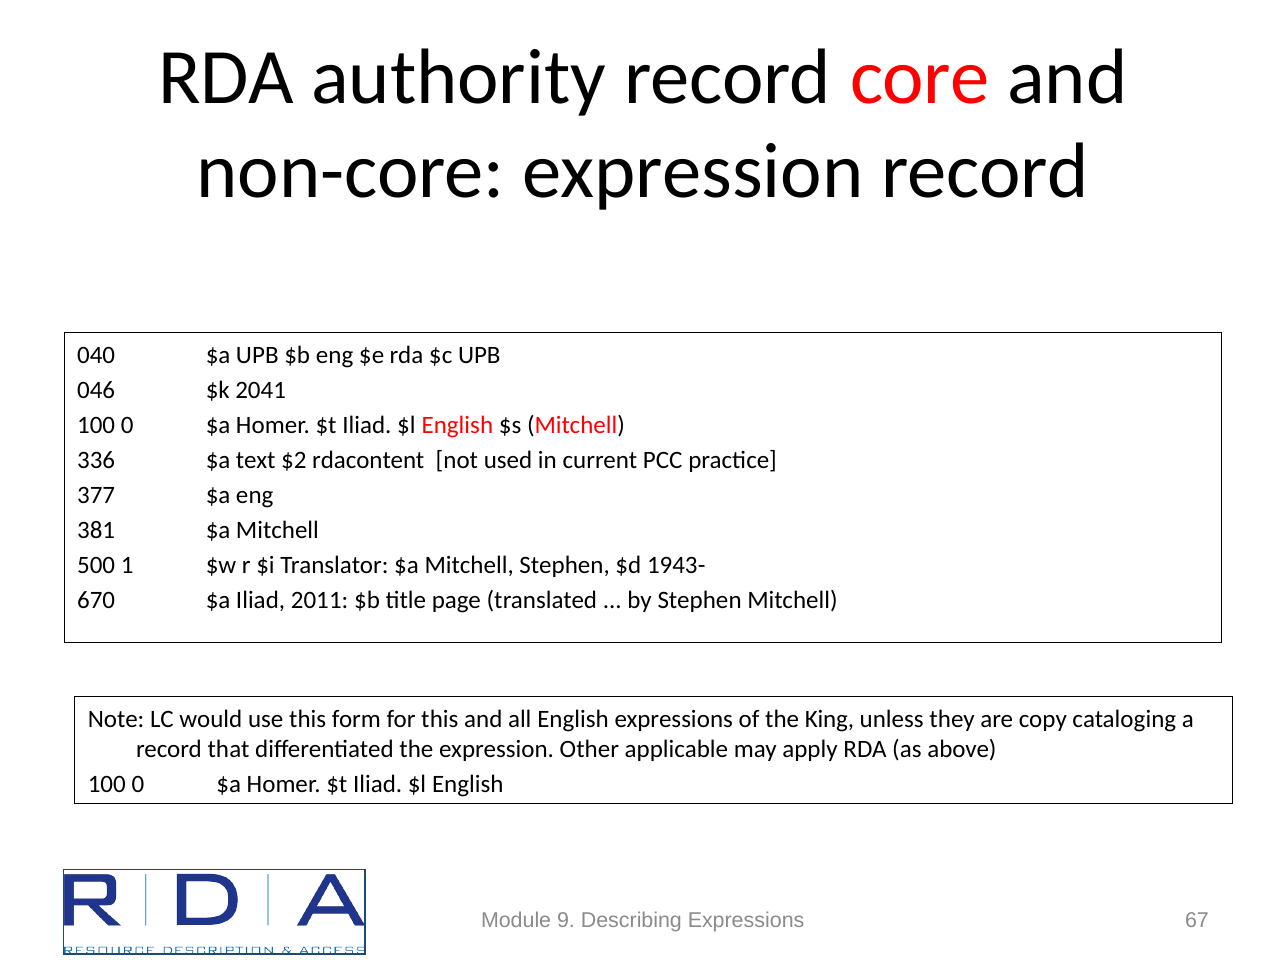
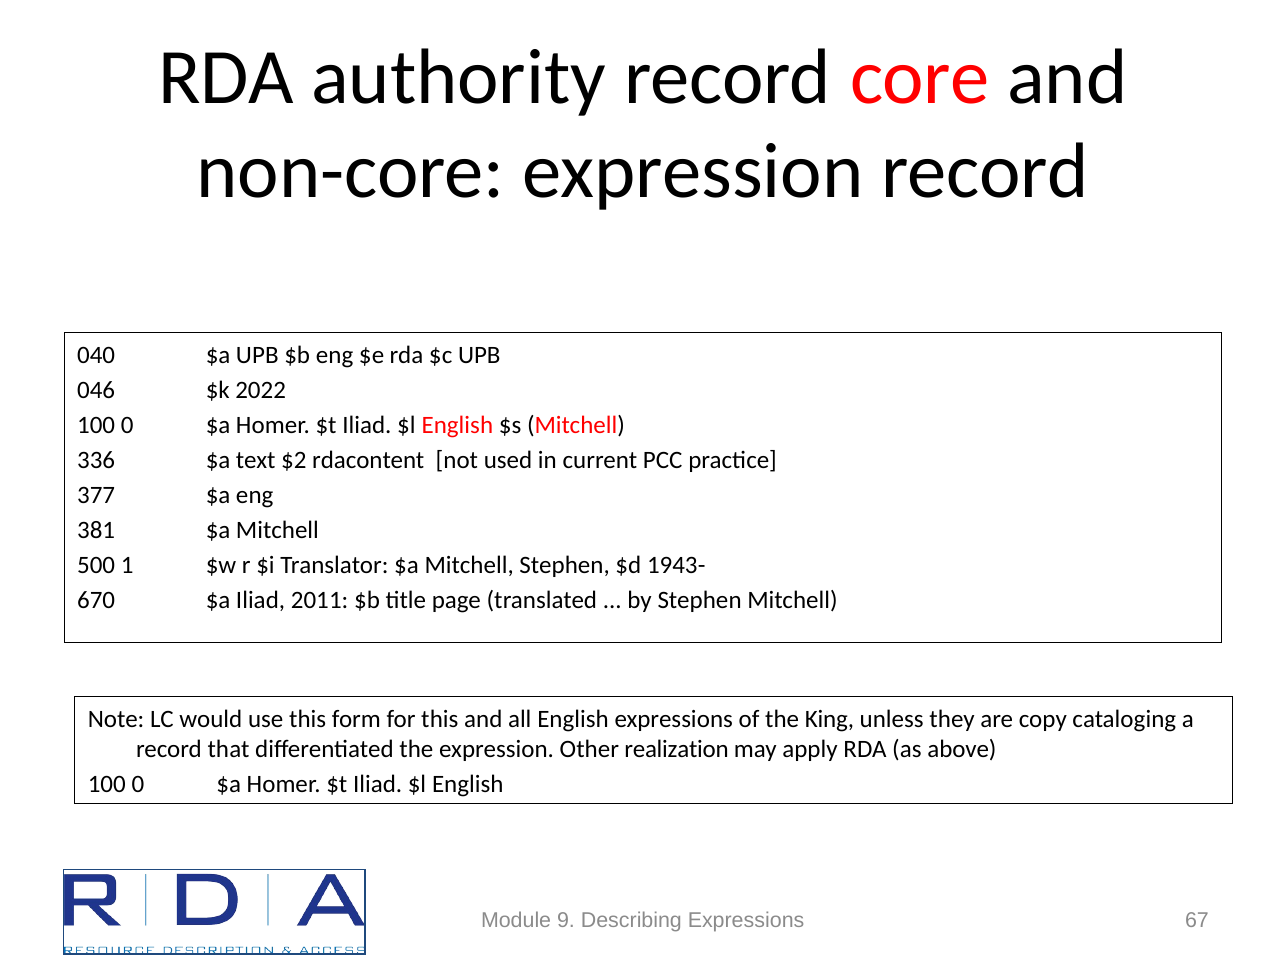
2041: 2041 -> 2022
applicable: applicable -> realization
